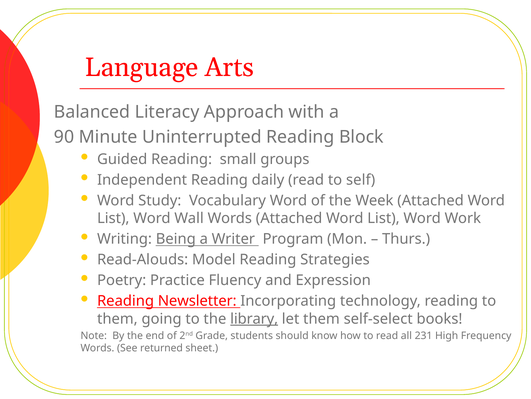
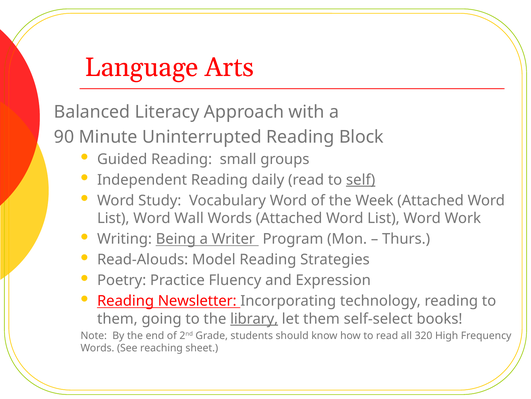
self underline: none -> present
231: 231 -> 320
returned: returned -> reaching
